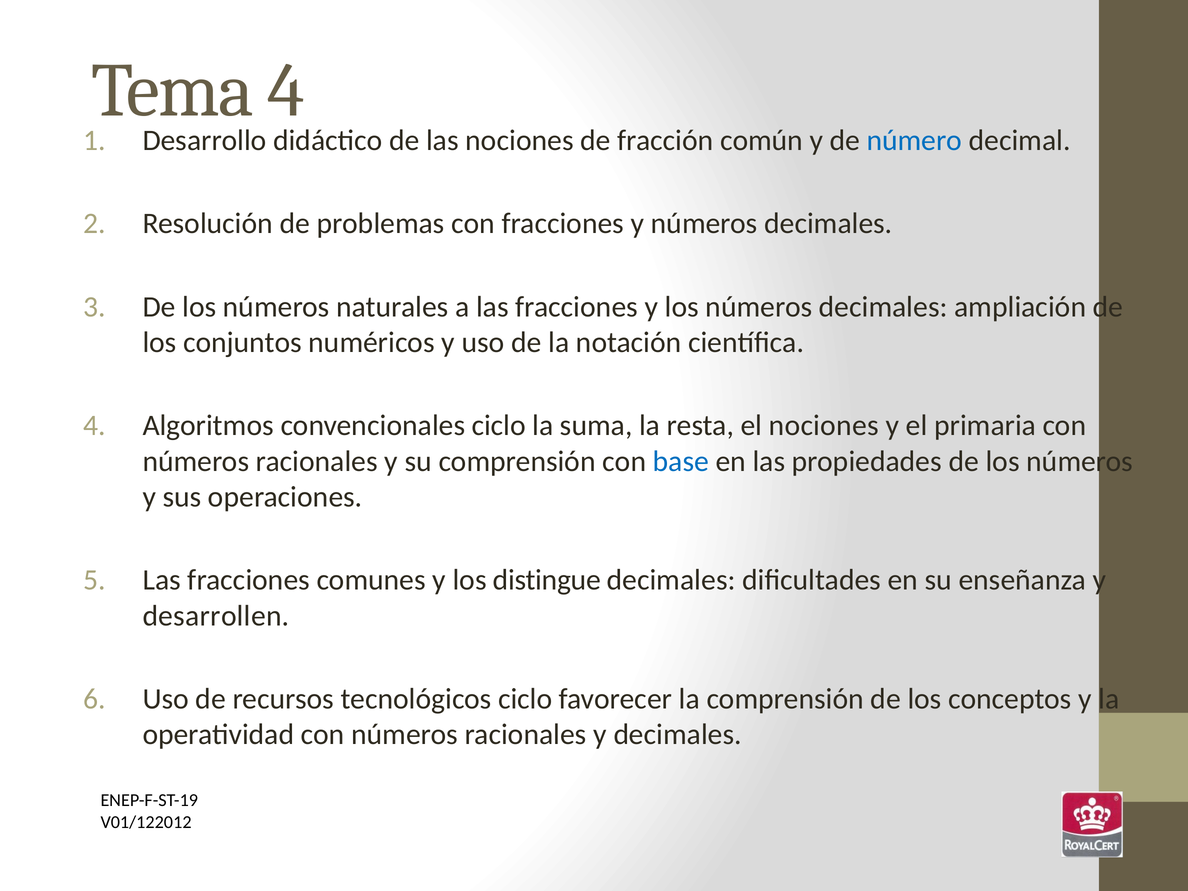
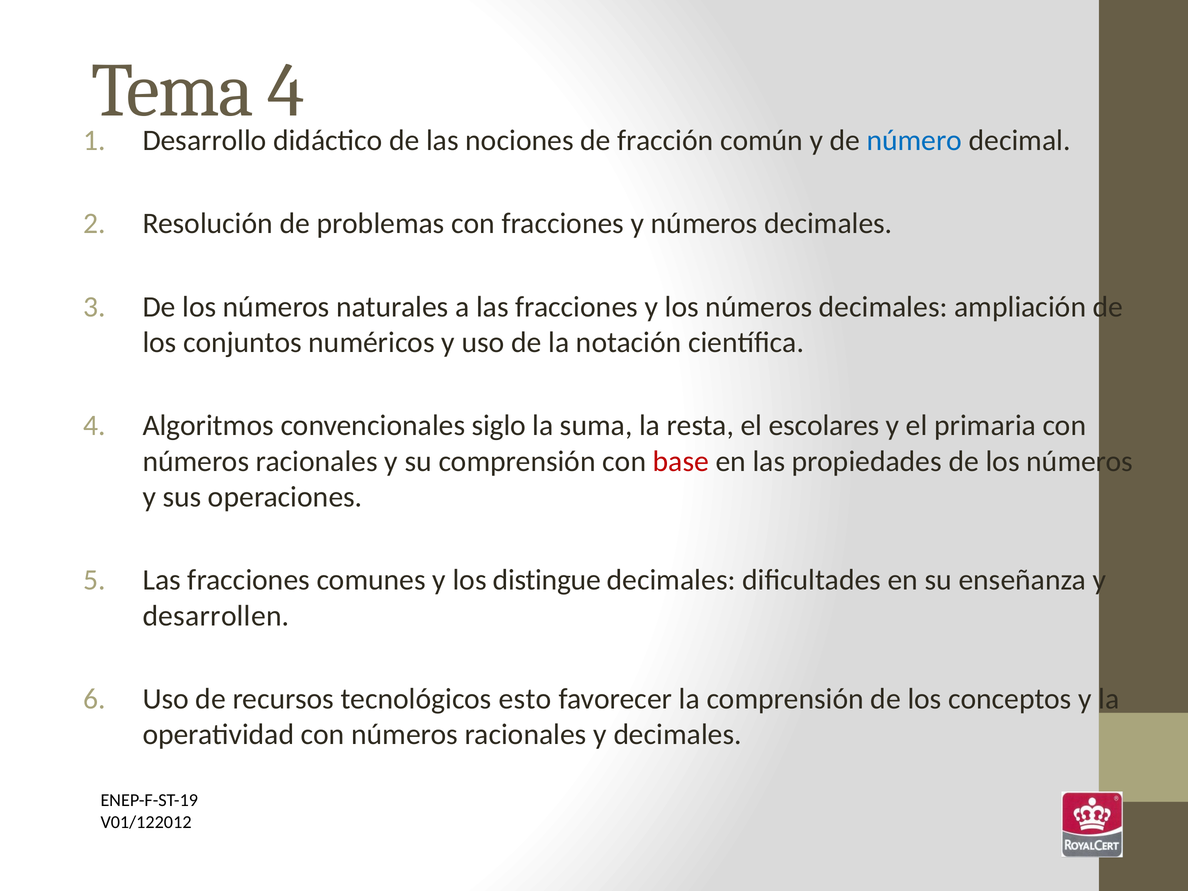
convencionales ciclo: ciclo -> siglo
el nociones: nociones -> escolares
base colour: blue -> red
tecnológicos ciclo: ciclo -> esto
